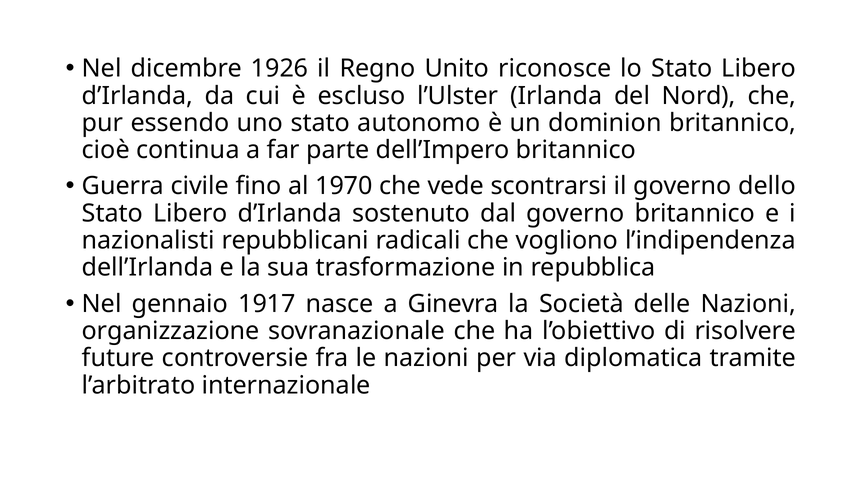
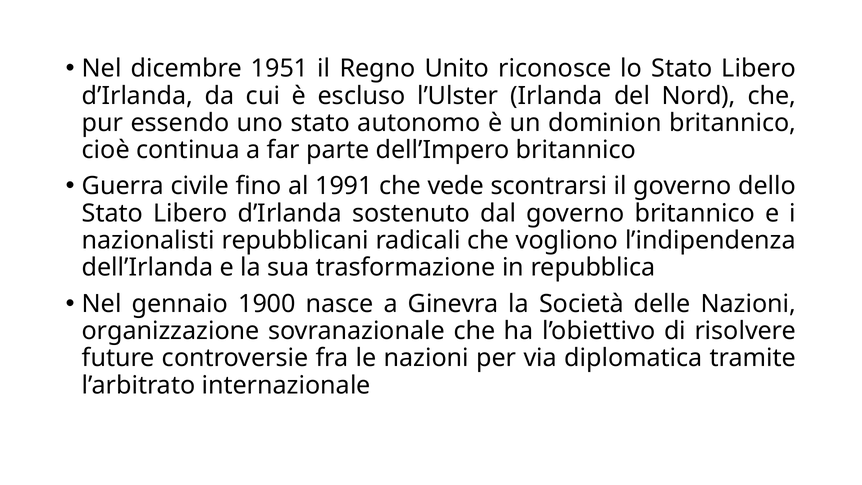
1926: 1926 -> 1951
1970: 1970 -> 1991
1917: 1917 -> 1900
